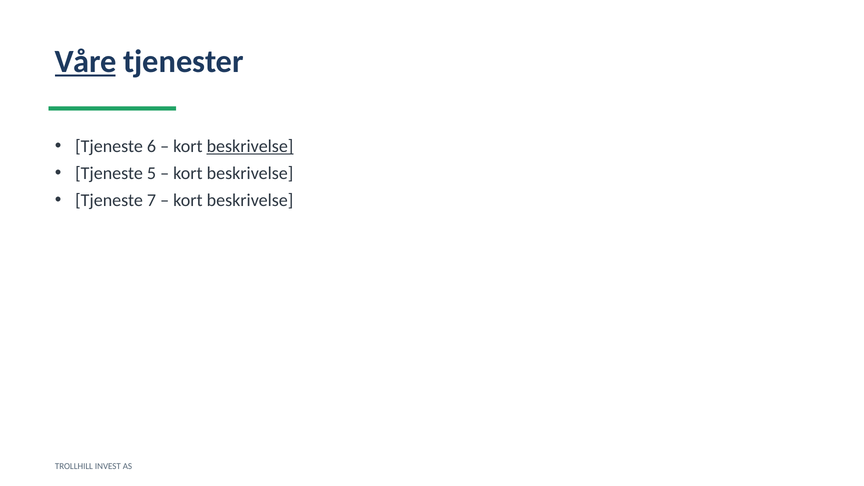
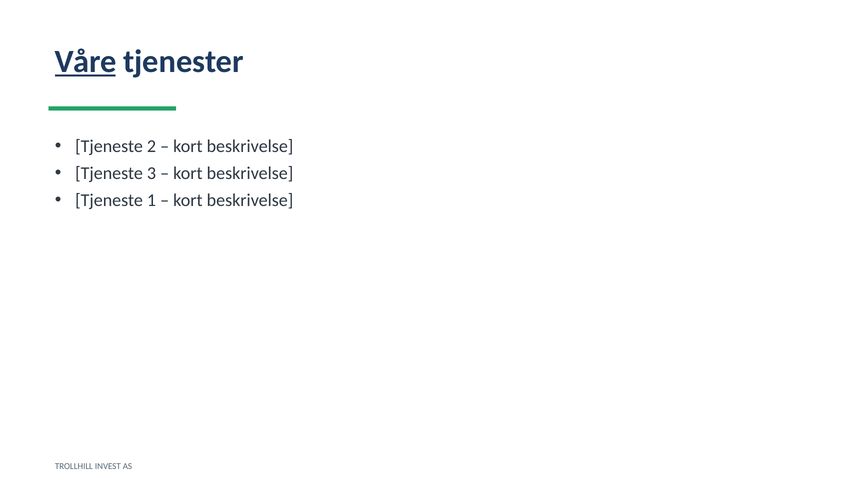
6: 6 -> 2
beskrivelse at (250, 146) underline: present -> none
5: 5 -> 3
7: 7 -> 1
